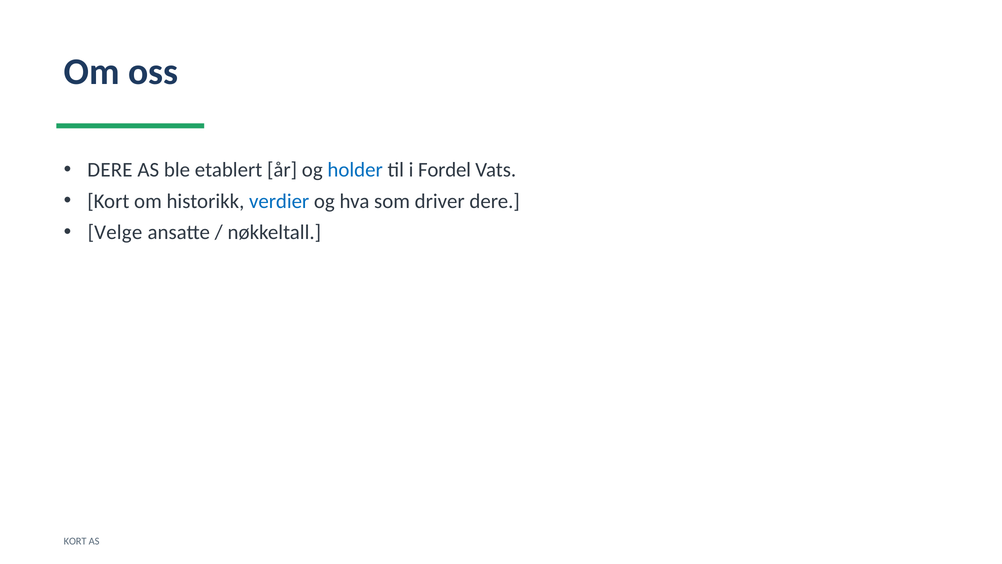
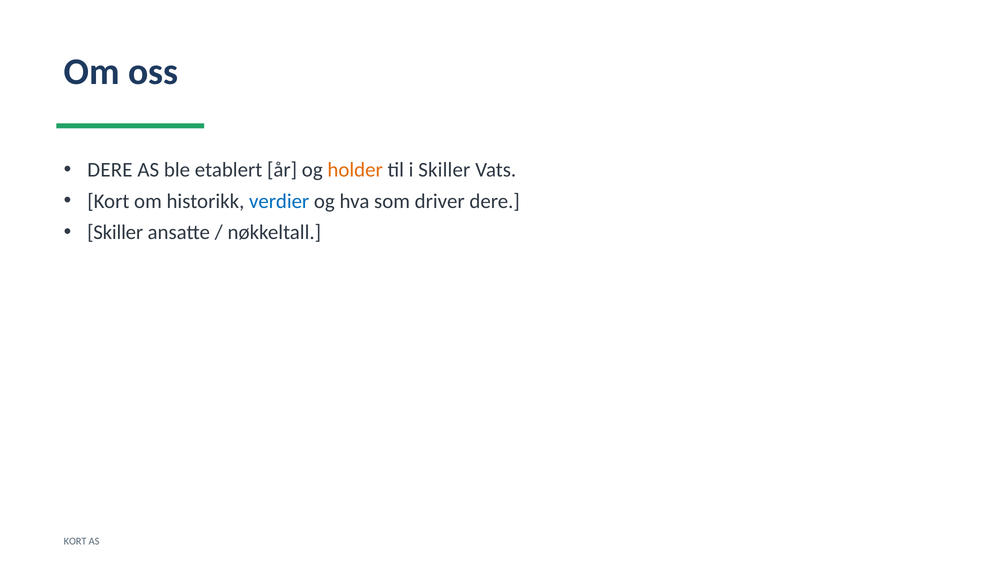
holder colour: blue -> orange
i Fordel: Fordel -> Skiller
Velge at (115, 232): Velge -> Skiller
